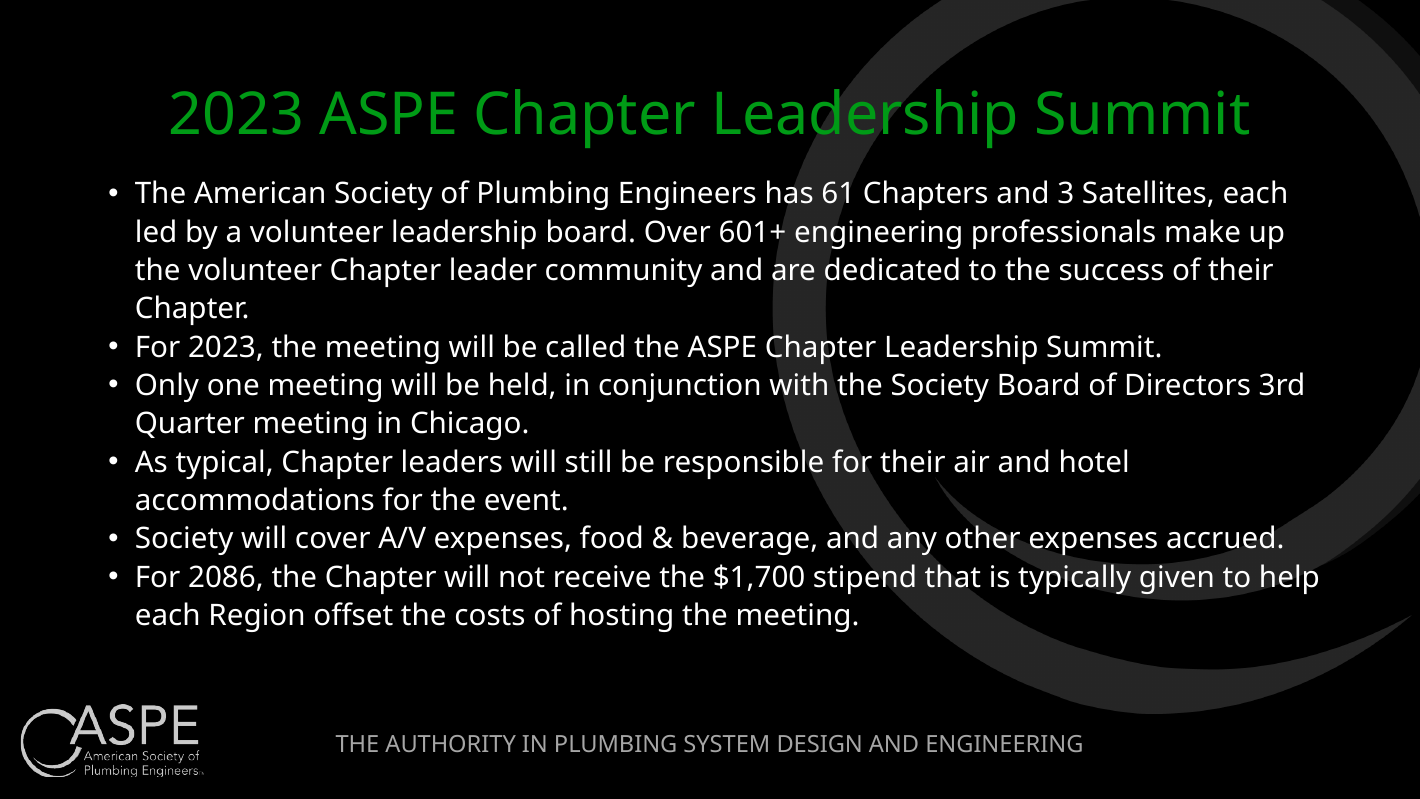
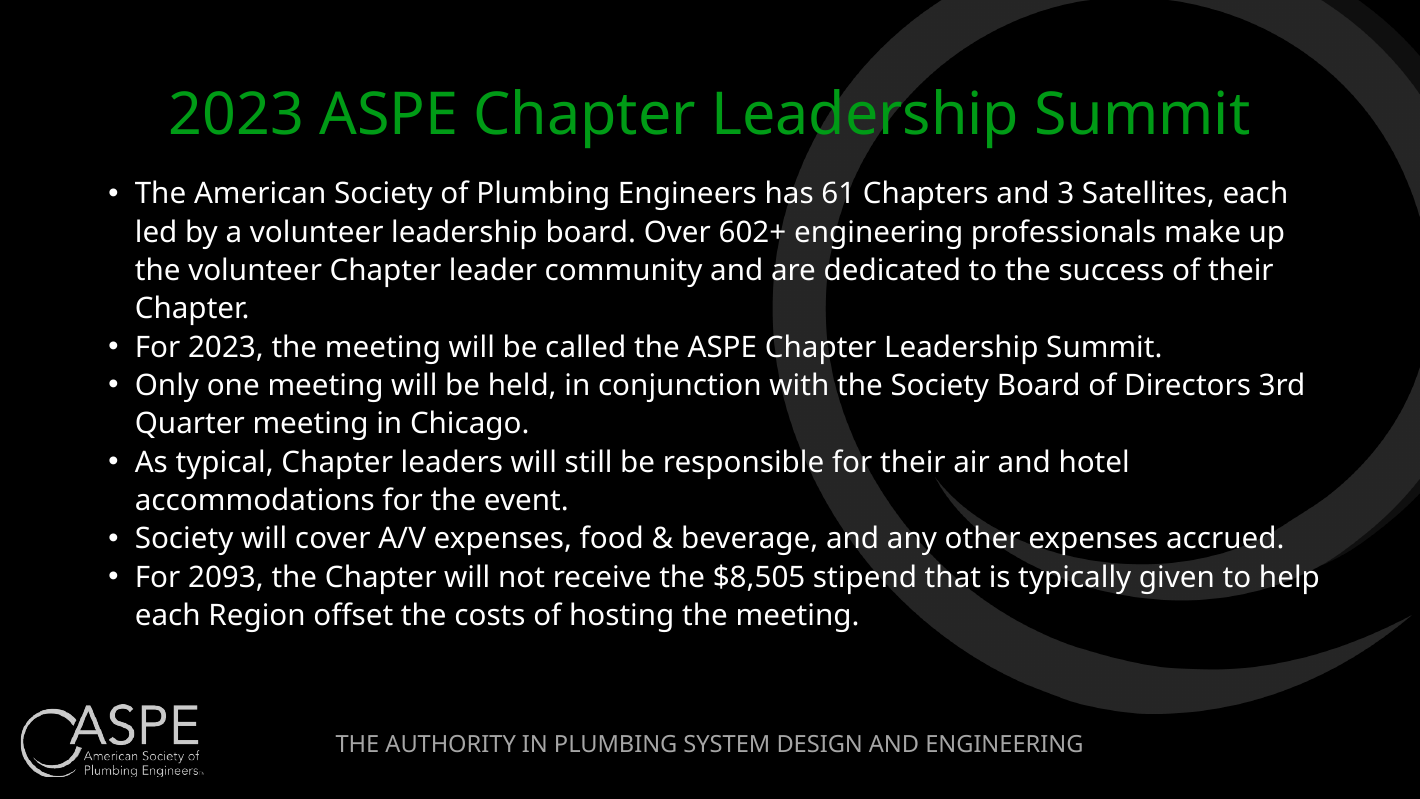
601+: 601+ -> 602+
2086: 2086 -> 2093
$1,700: $1,700 -> $8,505
